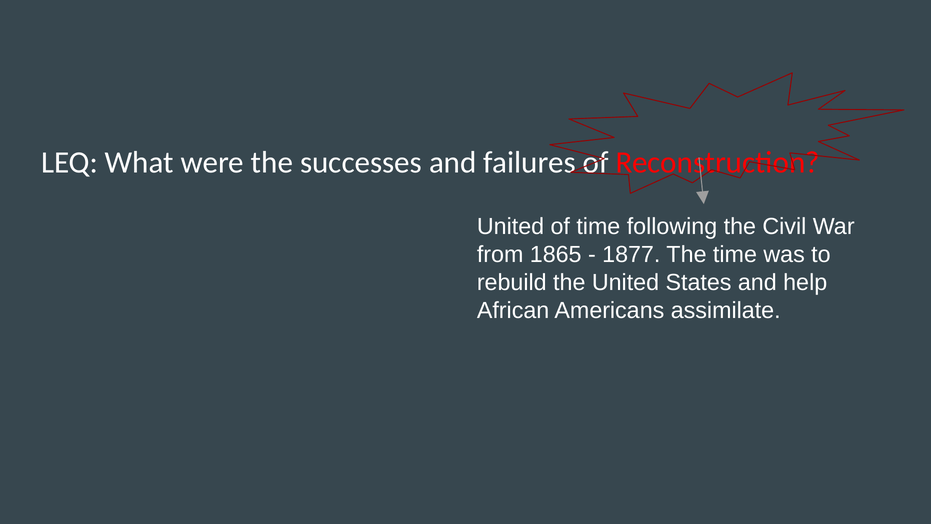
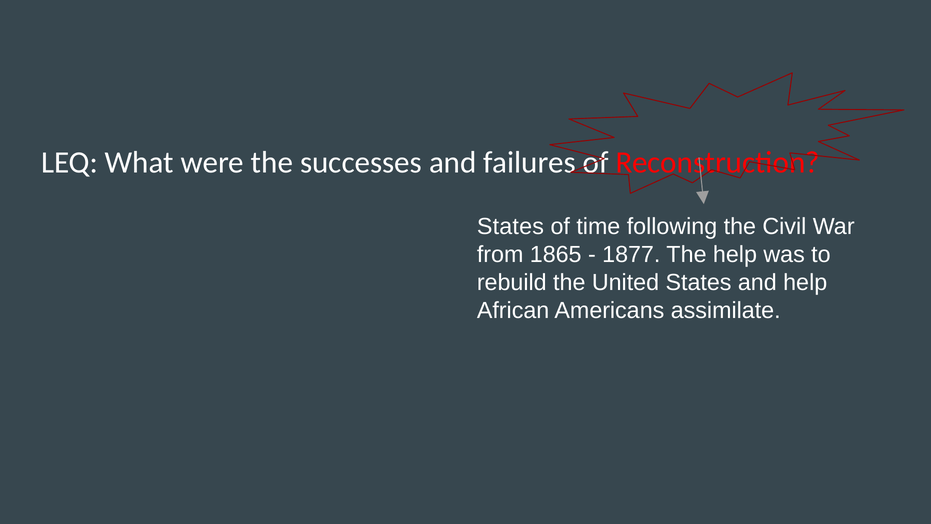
United at (511, 226): United -> States
The time: time -> help
